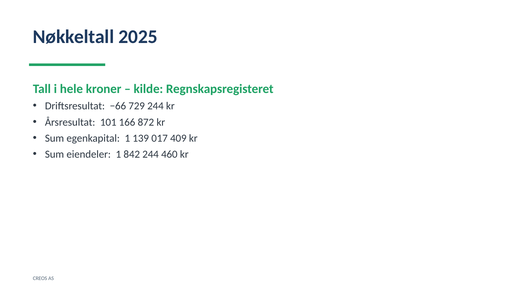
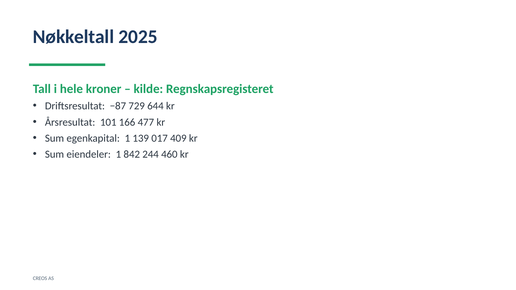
−66: −66 -> −87
729 244: 244 -> 644
872: 872 -> 477
